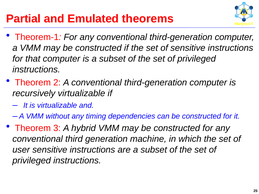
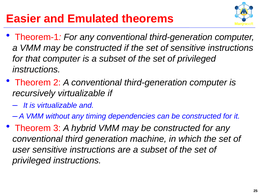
Partial: Partial -> Easier
